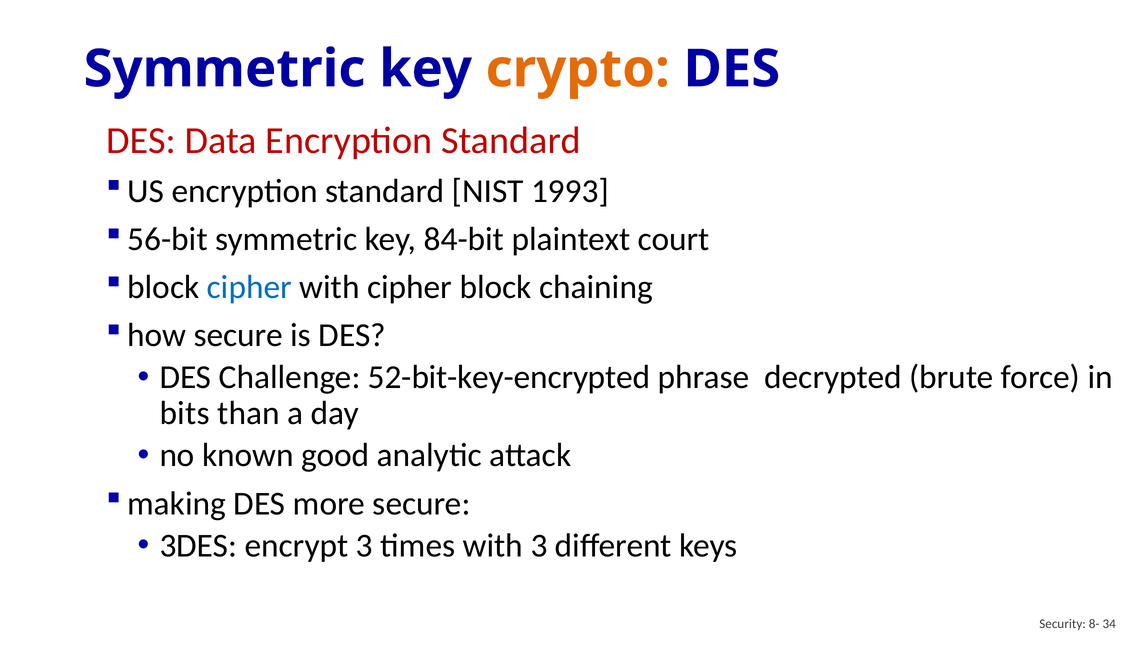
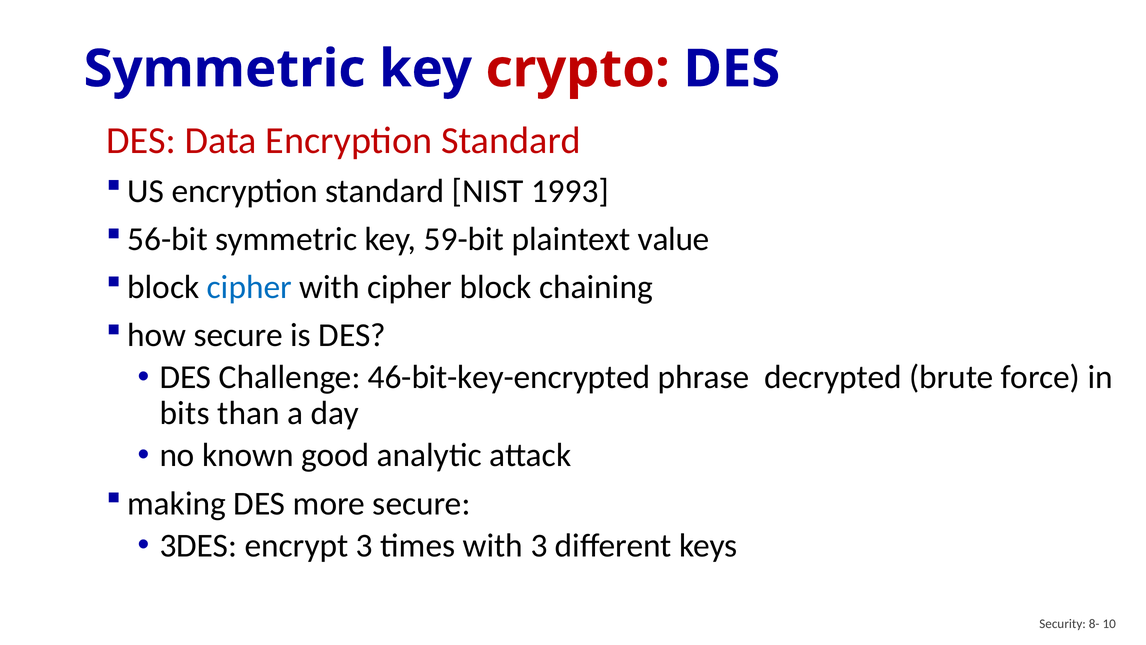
crypto colour: orange -> red
84-bit: 84-bit -> 59-bit
court: court -> value
52-bit-key-encrypted: 52-bit-key-encrypted -> 46-bit-key-encrypted
34: 34 -> 10
